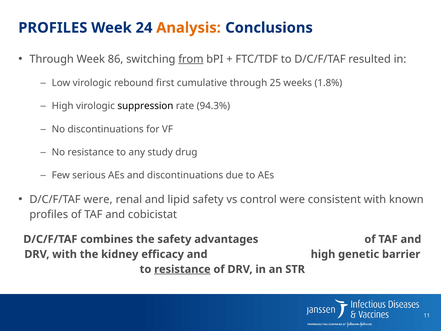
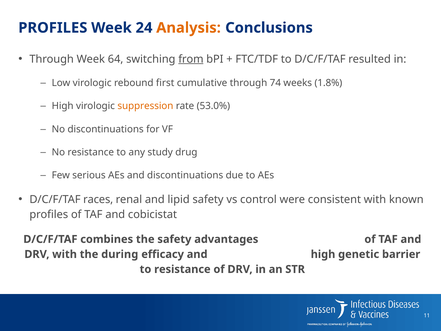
86: 86 -> 64
25: 25 -> 74
suppression colour: black -> orange
94.3%: 94.3% -> 53.0%
D/C/F/TAF were: were -> races
kidney: kidney -> during
resistance at (182, 269) underline: present -> none
